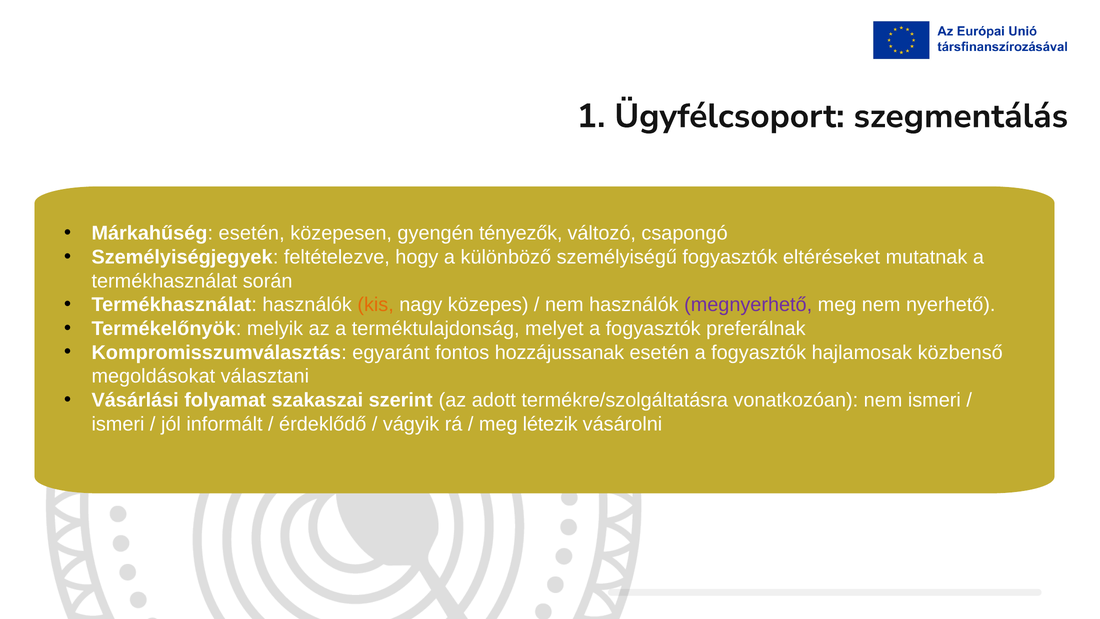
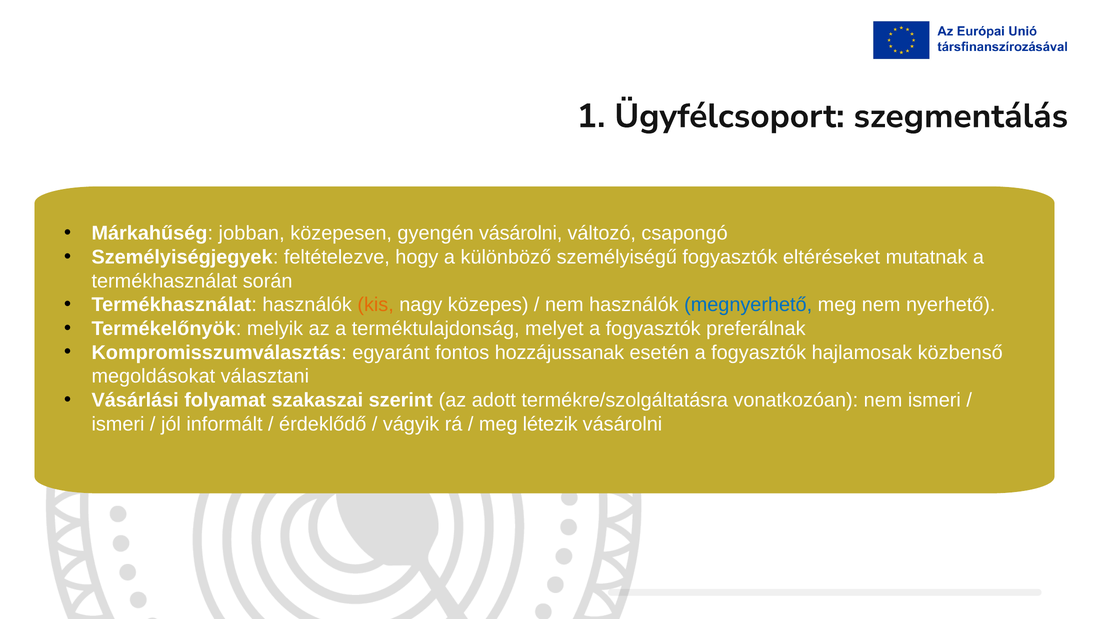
Márkahűség esetén: esetén -> jobban
gyengén tényezők: tényezők -> vásárolni
megnyerhető colour: purple -> blue
